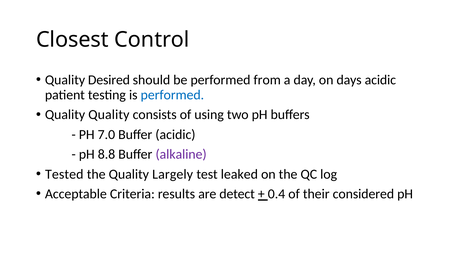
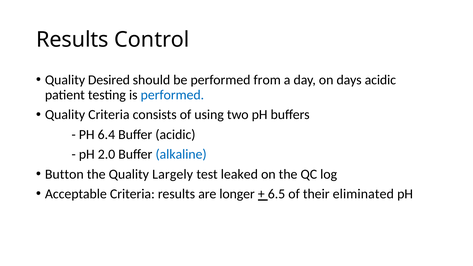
Closest at (72, 40): Closest -> Results
Quality Quality: Quality -> Criteria
7.0: 7.0 -> 6.4
8.8: 8.8 -> 2.0
alkaline colour: purple -> blue
Tested: Tested -> Button
detect: detect -> longer
0.4: 0.4 -> 6.5
considered: considered -> eliminated
